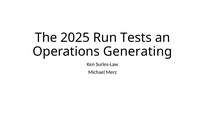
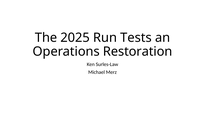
Generating: Generating -> Restoration
